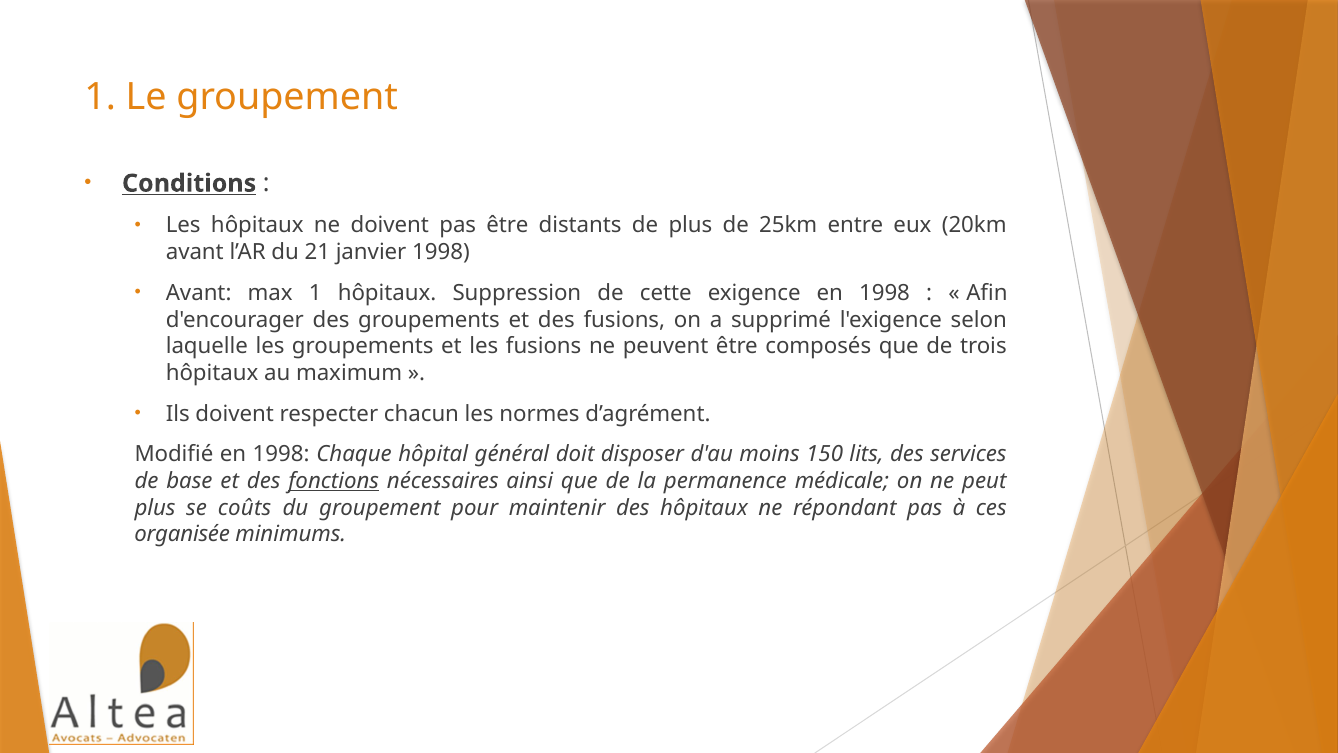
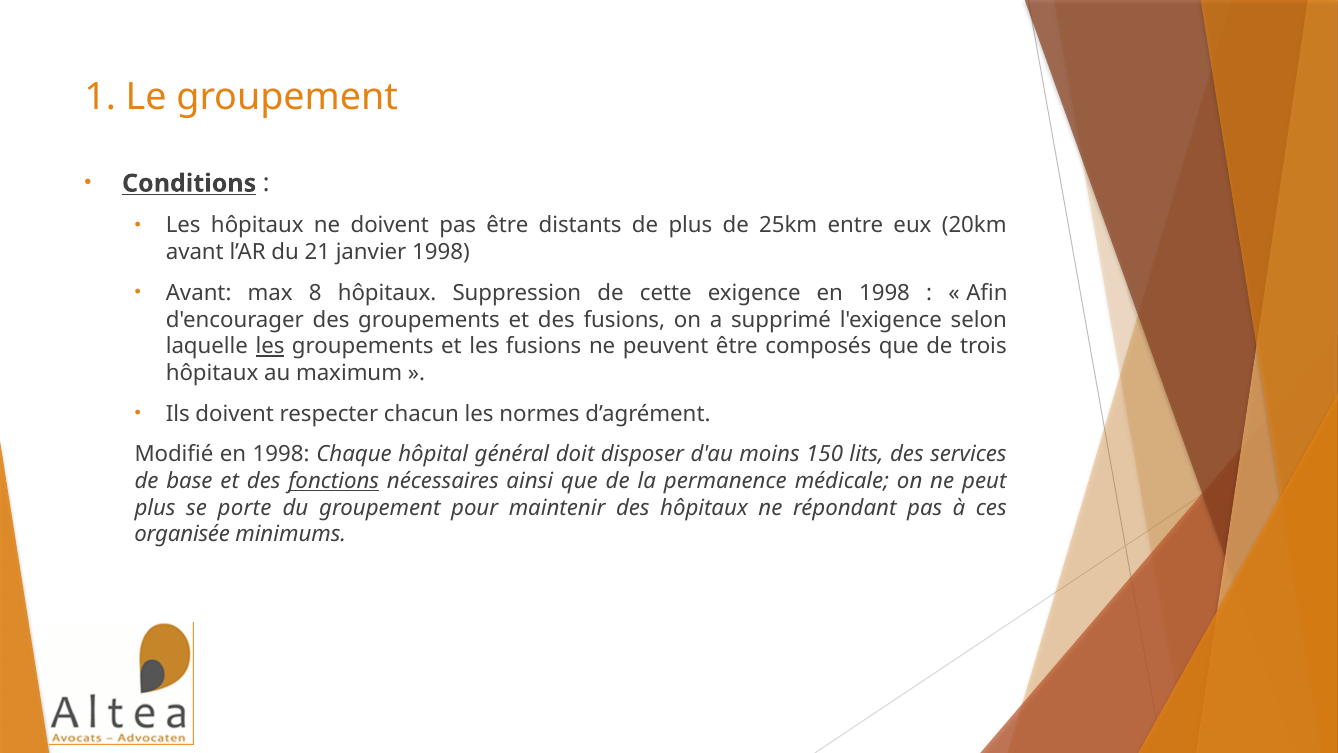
max 1: 1 -> 8
les at (270, 346) underline: none -> present
coûts: coûts -> porte
